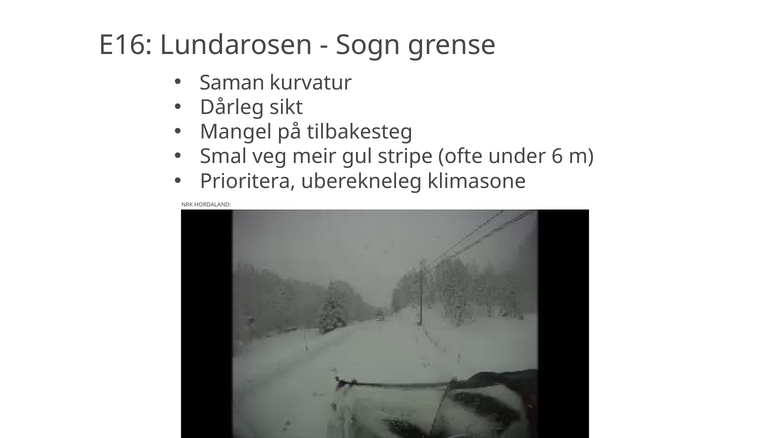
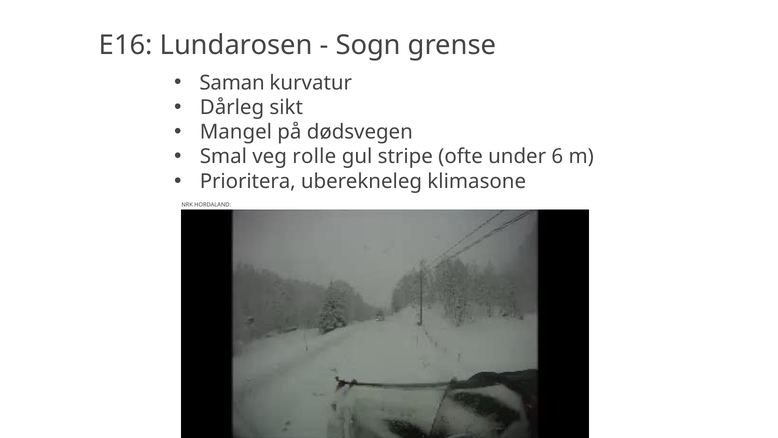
tilbakesteg: tilbakesteg -> dødsvegen
meir: meir -> rolle
